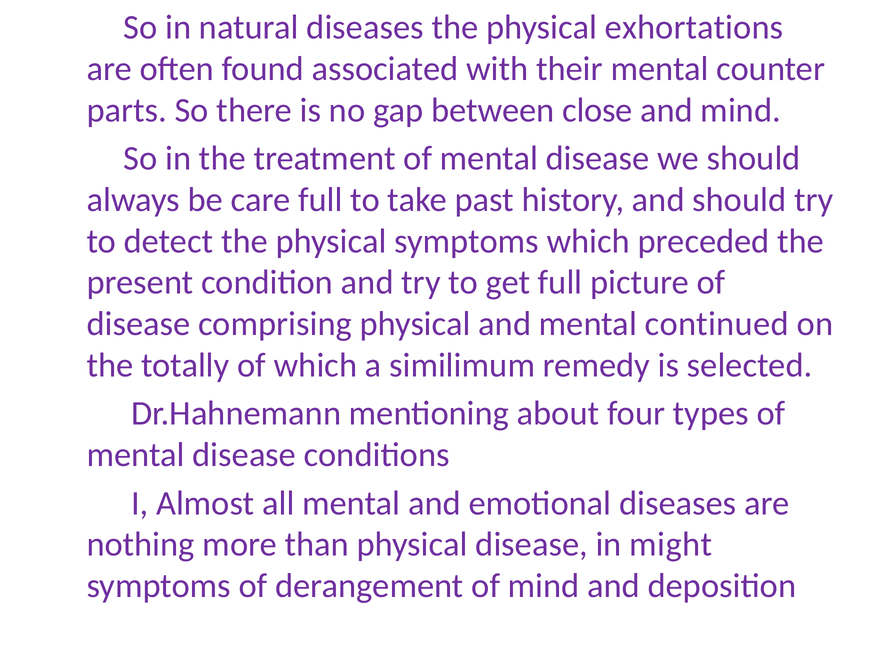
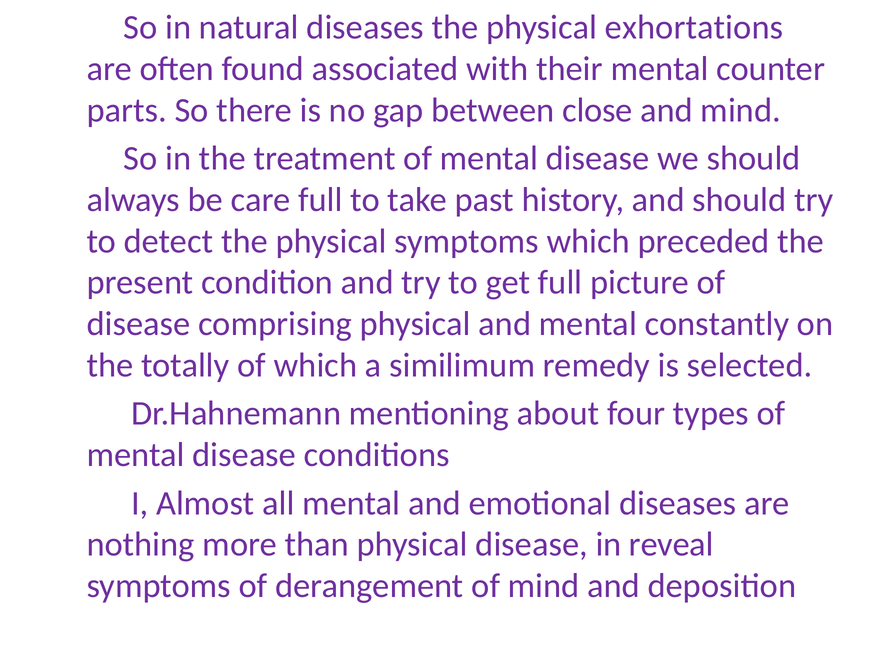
continued: continued -> constantly
might: might -> reveal
